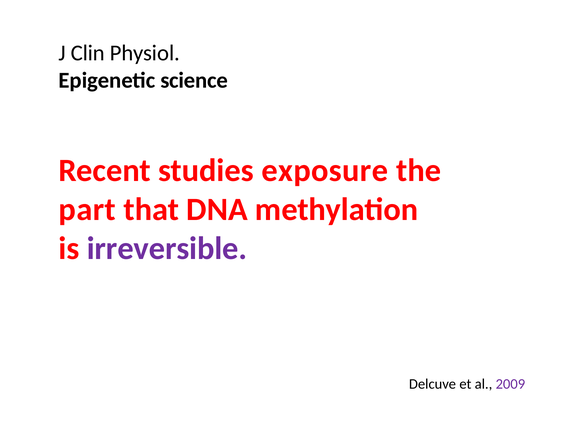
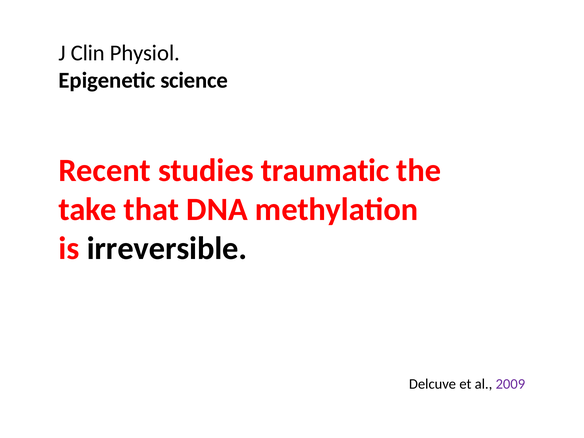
exposure: exposure -> traumatic
part: part -> take
irreversible colour: purple -> black
